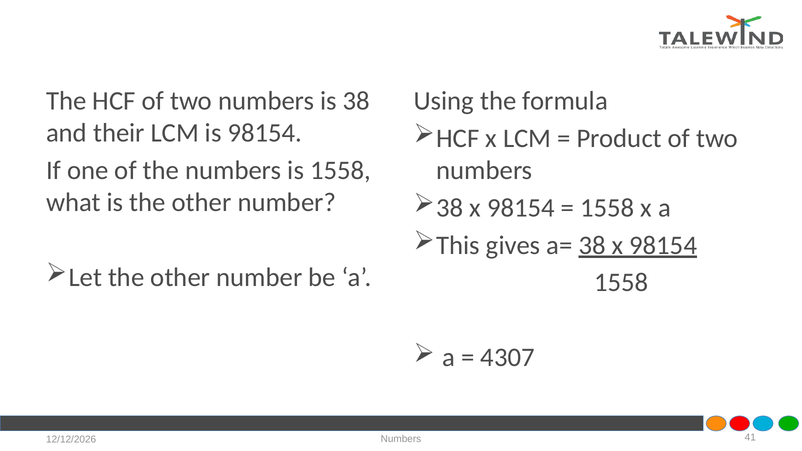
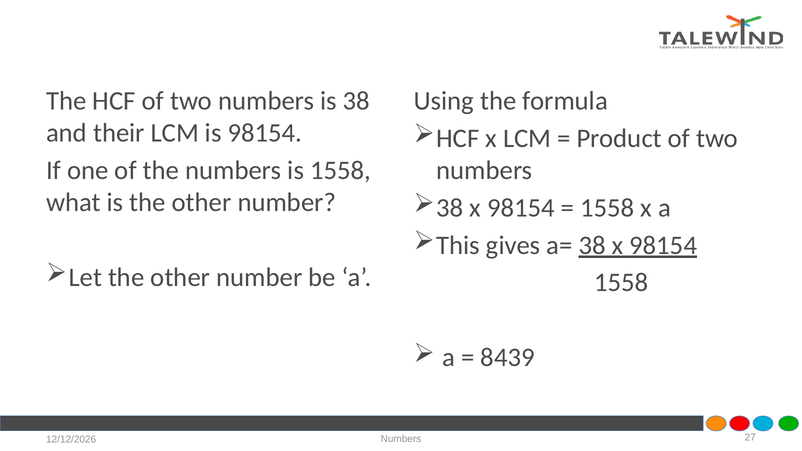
4307: 4307 -> 8439
41: 41 -> 27
